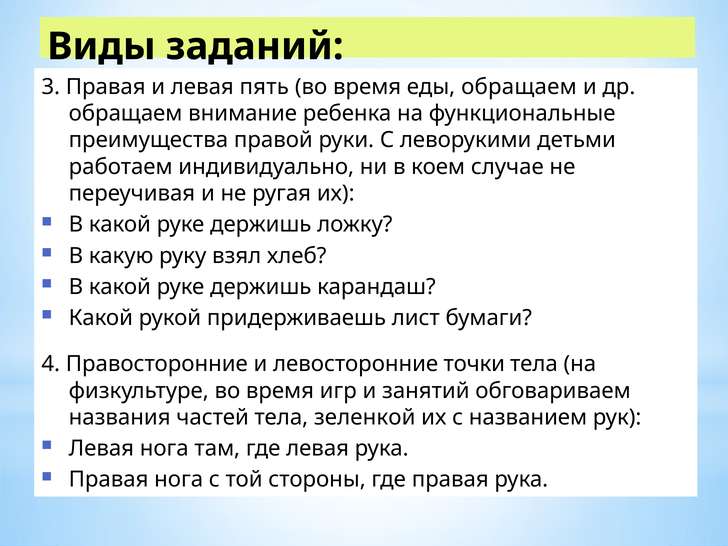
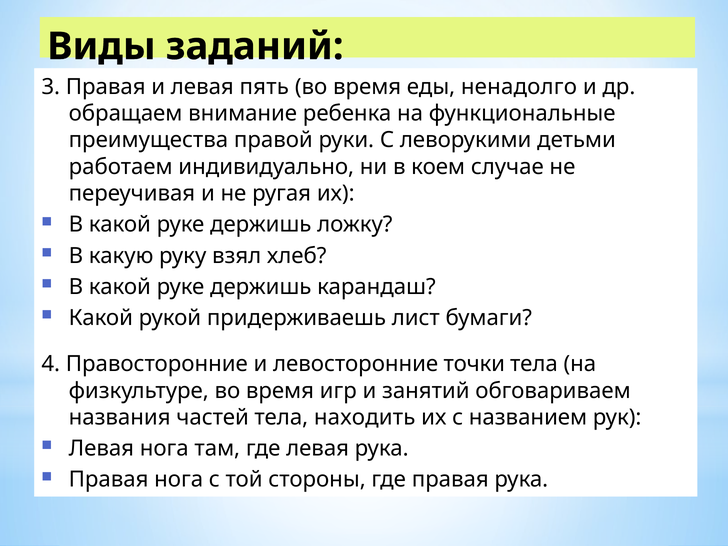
еды обращаем: обращаем -> ненадолго
зеленкой: зеленкой -> находить
